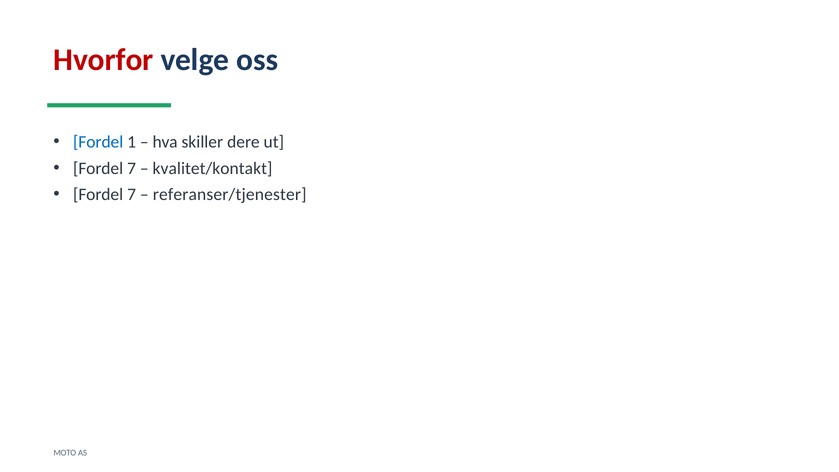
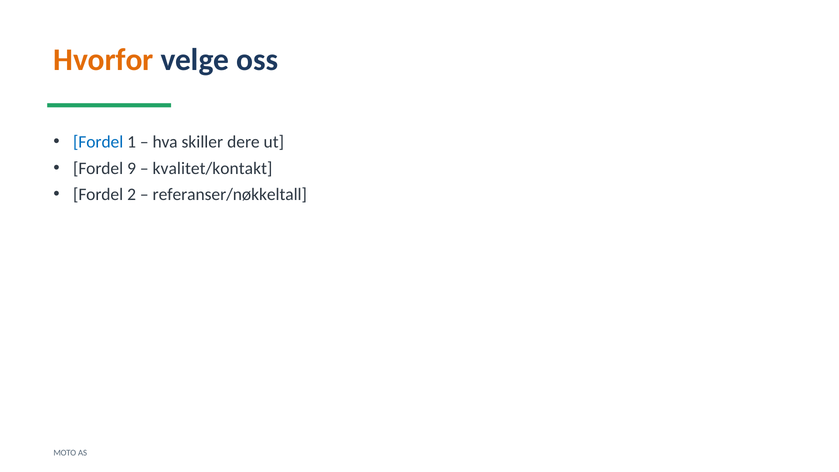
Hvorfor colour: red -> orange
7 at (132, 168): 7 -> 9
7 at (132, 195): 7 -> 2
referanser/tjenester: referanser/tjenester -> referanser/nøkkeltall
